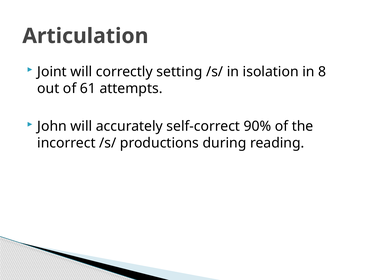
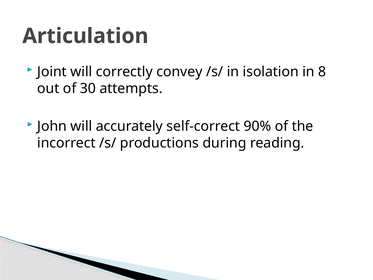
setting: setting -> convey
61: 61 -> 30
